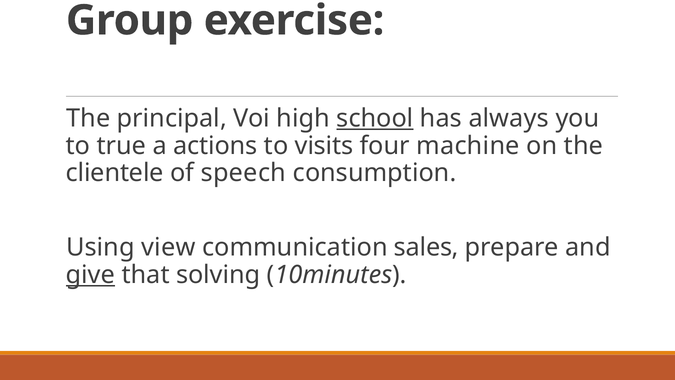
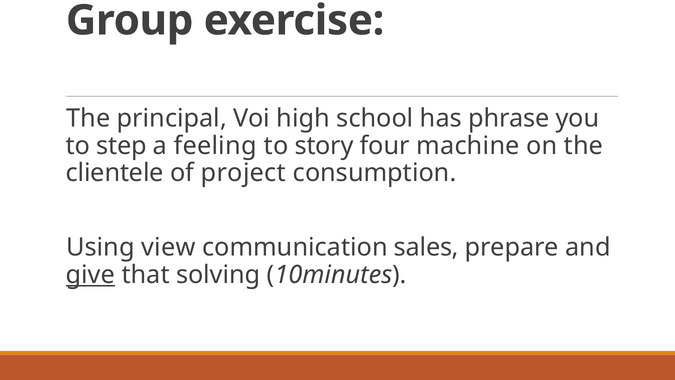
school underline: present -> none
always: always -> phrase
true: true -> step
actions: actions -> feeling
visits: visits -> story
speech: speech -> project
